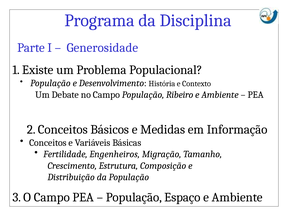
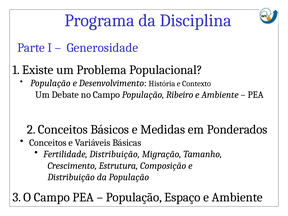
Informação: Informação -> Ponderados
Fertilidade Engenheiros: Engenheiros -> Distribuição
